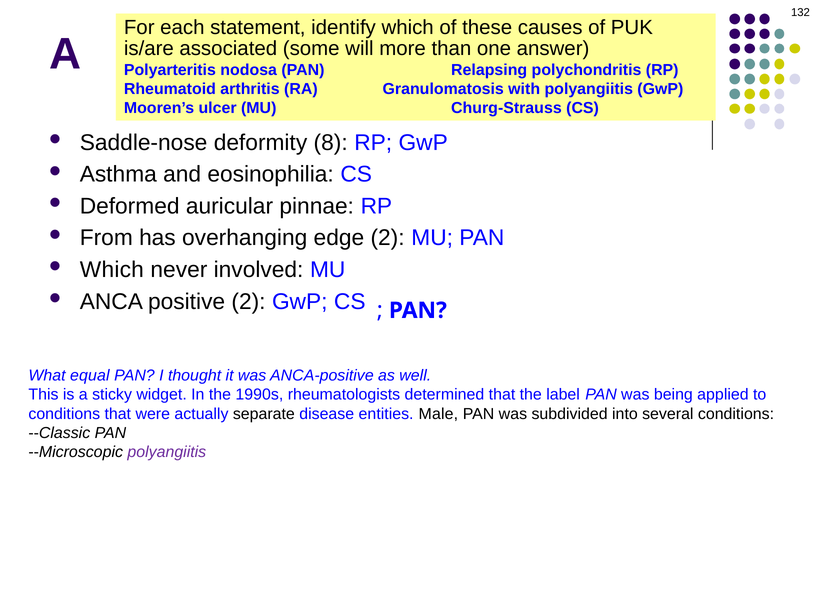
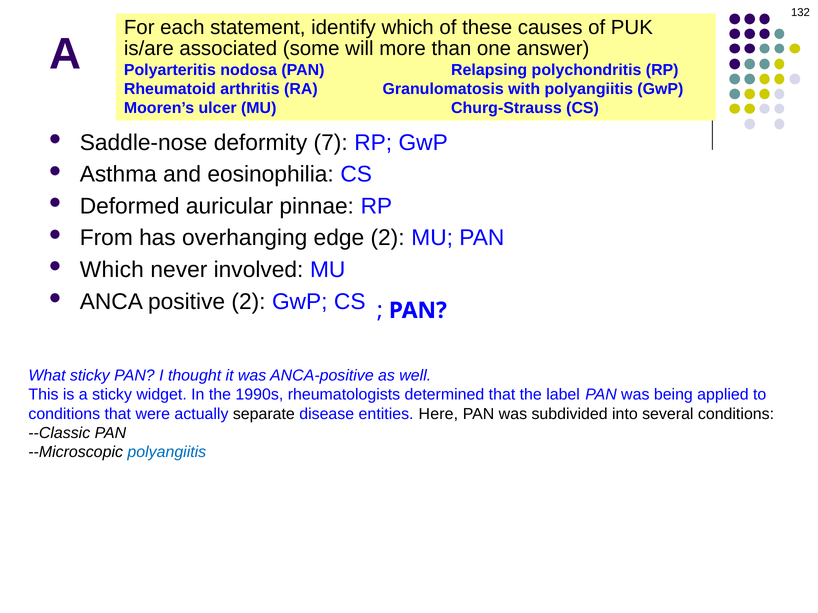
8: 8 -> 7
What equal: equal -> sticky
Male: Male -> Here
polyangiitis at (167, 452) colour: purple -> blue
